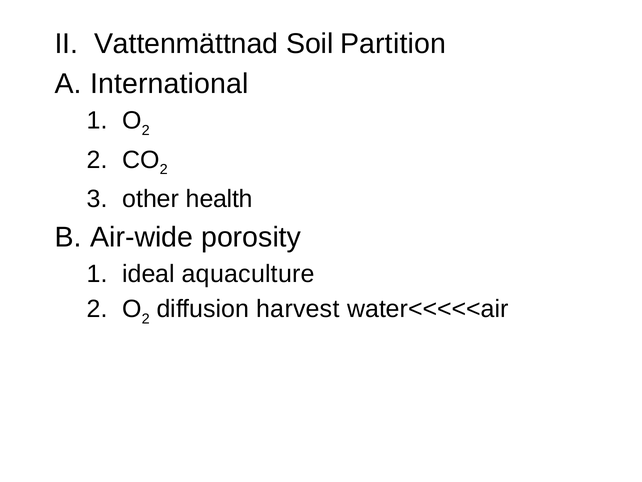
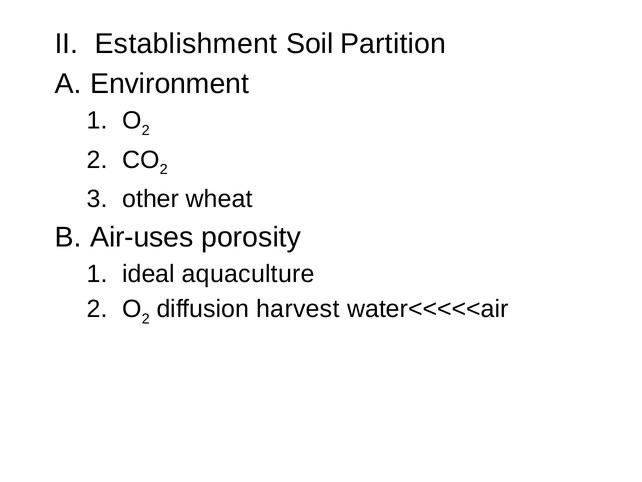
Vattenmättnad: Vattenmättnad -> Establishment
International: International -> Environment
health: health -> wheat
Air-wide: Air-wide -> Air-uses
